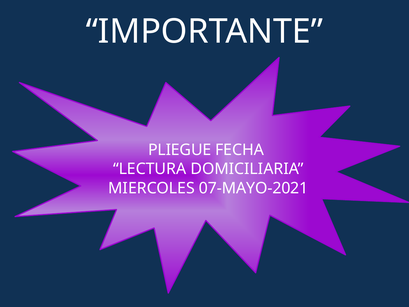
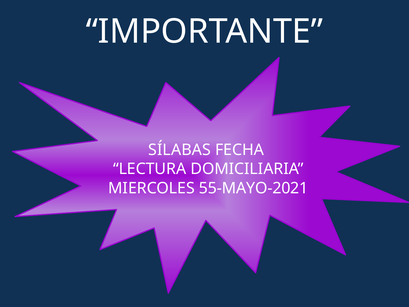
PLIEGUE: PLIEGUE -> SÍLABAS
07-MAYO-2021: 07-MAYO-2021 -> 55-MAYO-2021
